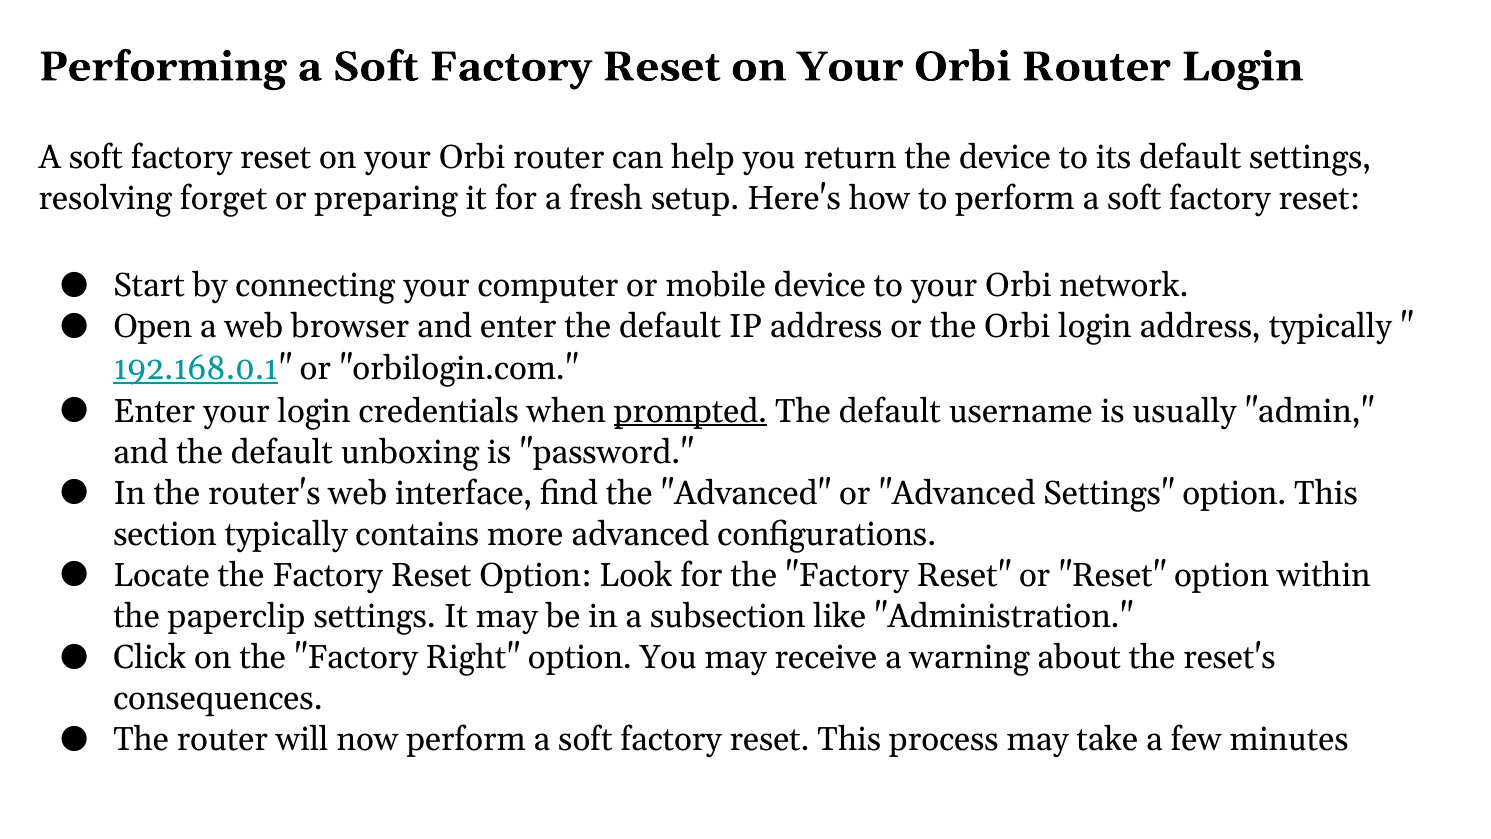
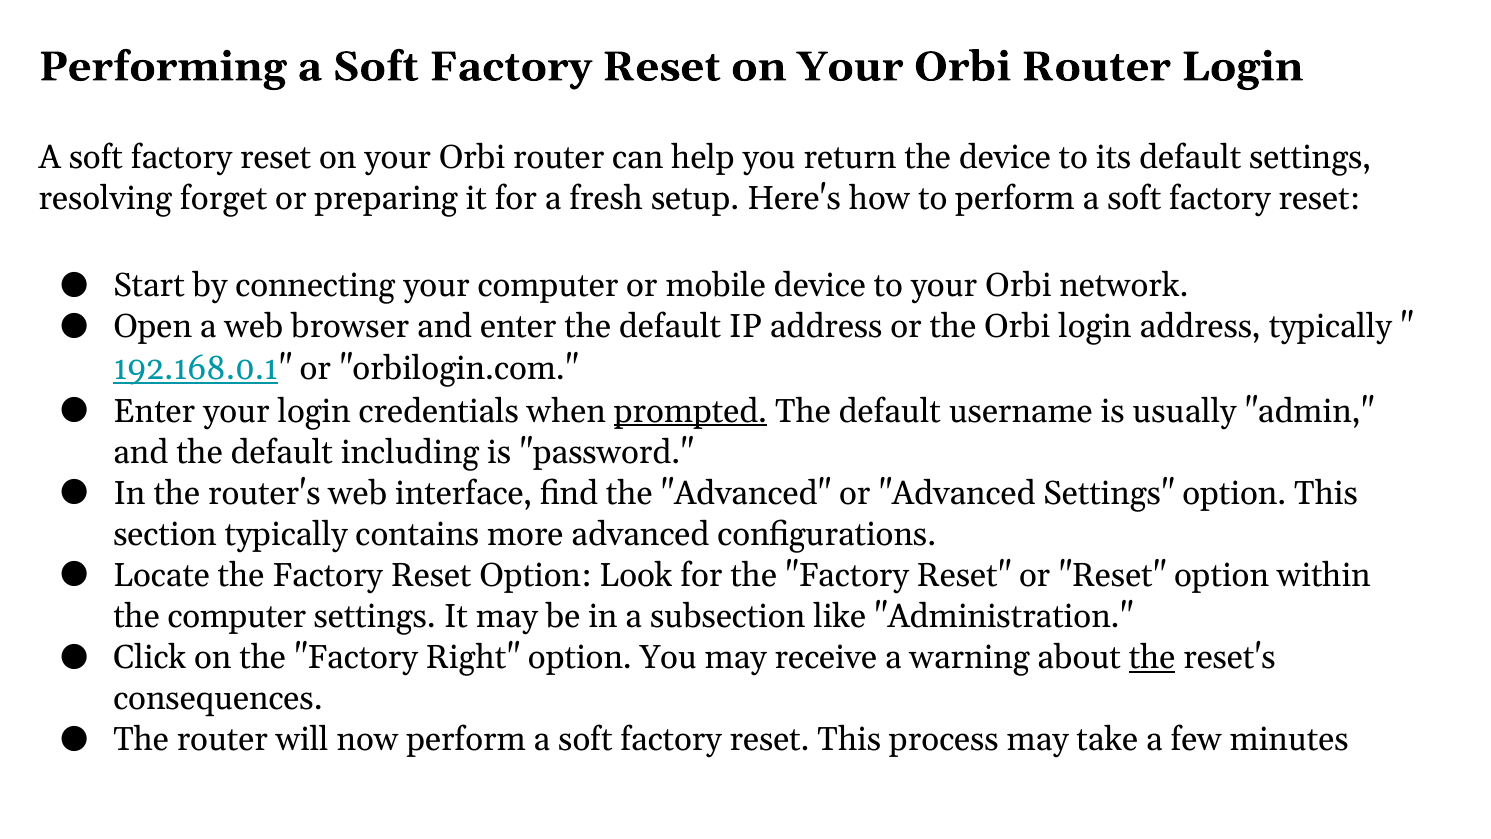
unboxing: unboxing -> including
the paperclip: paperclip -> computer
the at (1152, 658) underline: none -> present
